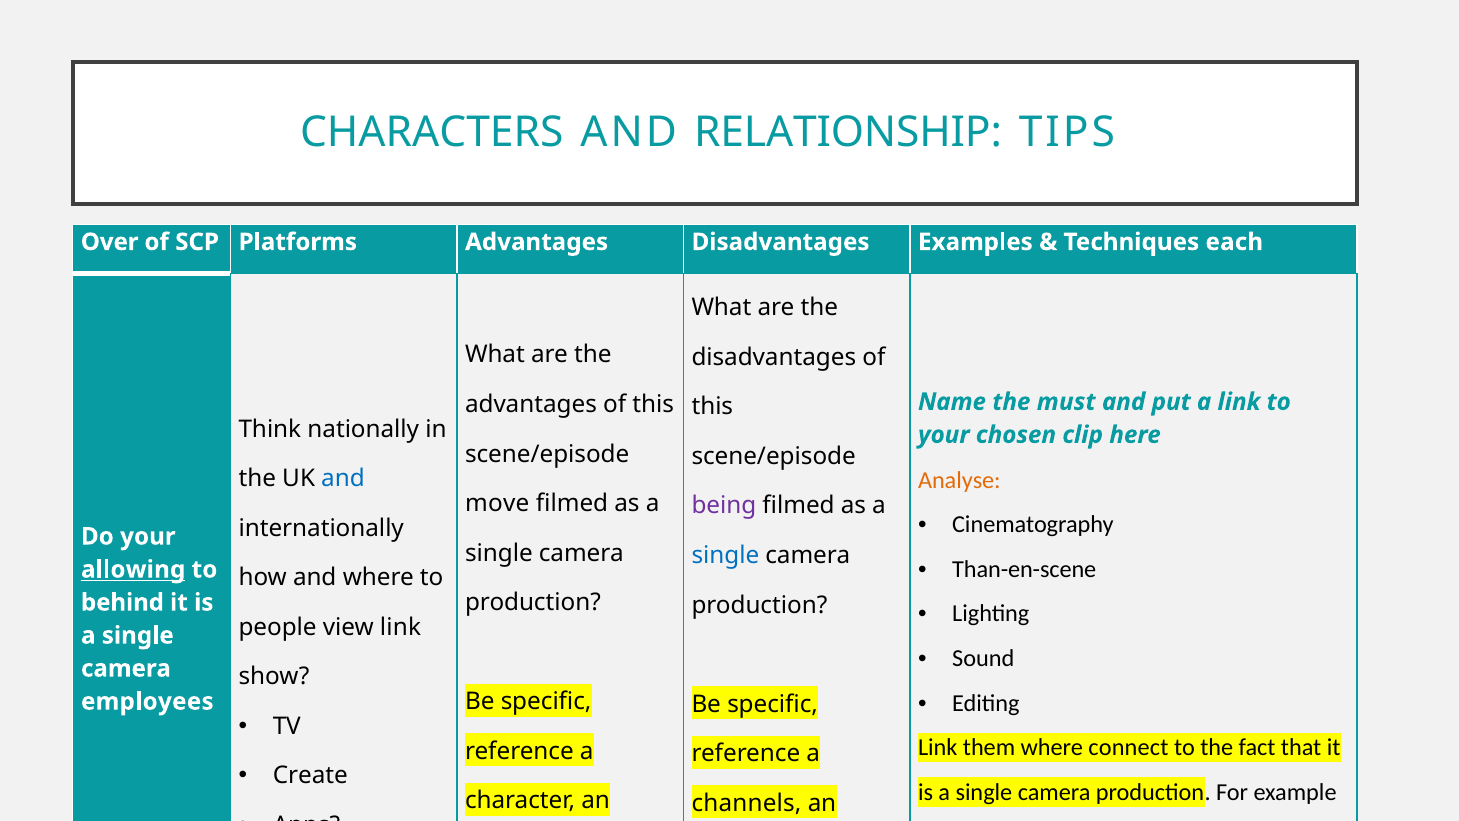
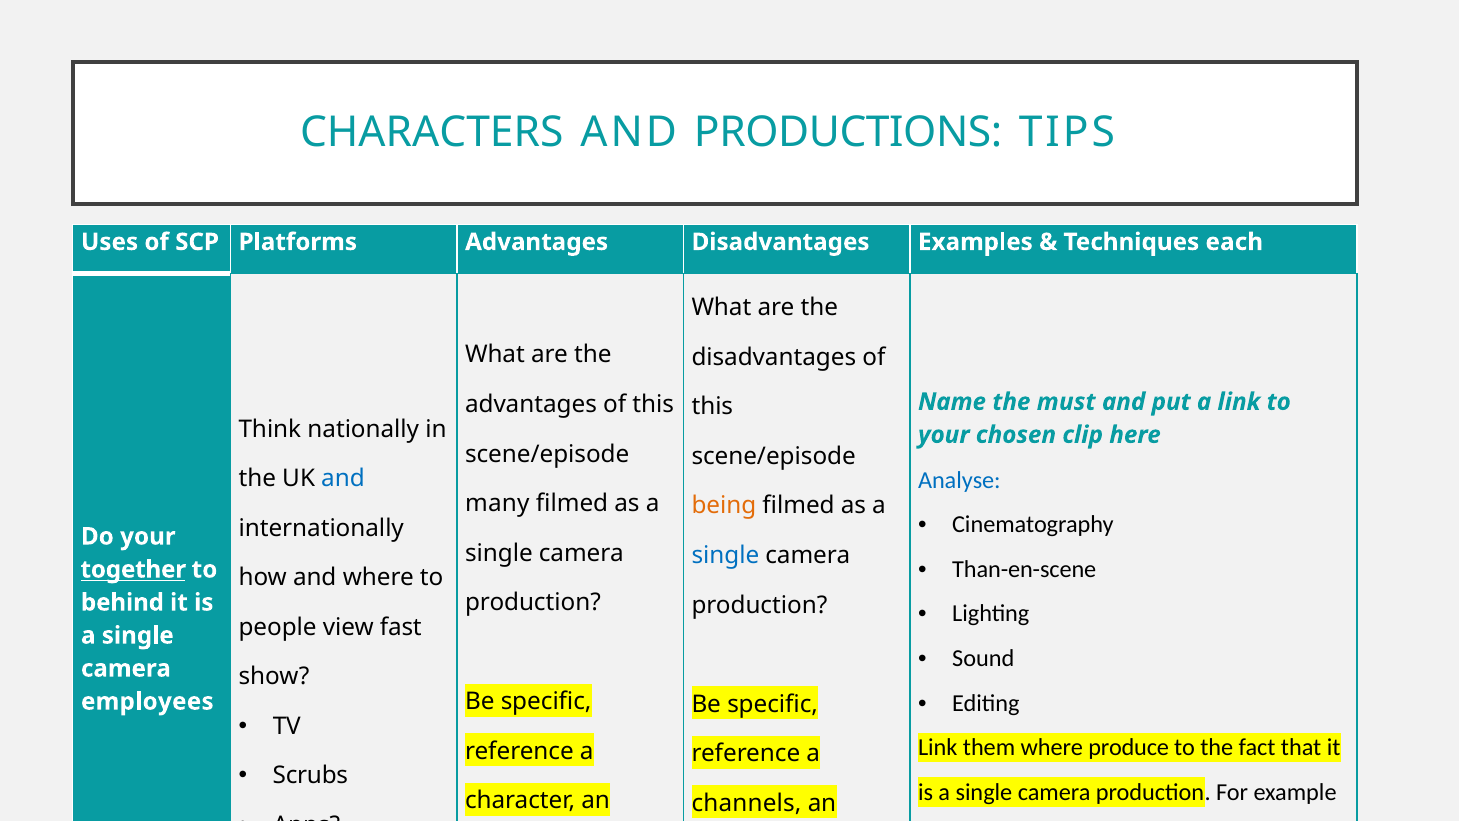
RELATIONSHIP: RELATIONSHIP -> PRODUCTIONS
Over: Over -> Uses
Analyse colour: orange -> blue
move: move -> many
being colour: purple -> orange
allowing: allowing -> together
view link: link -> fast
connect: connect -> produce
Create: Create -> Scrubs
